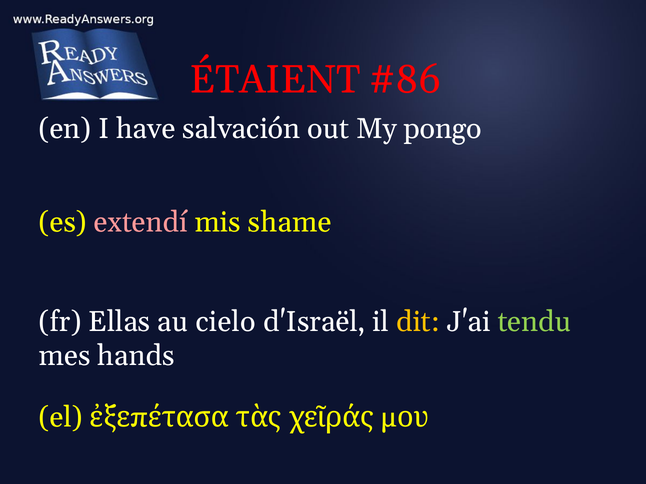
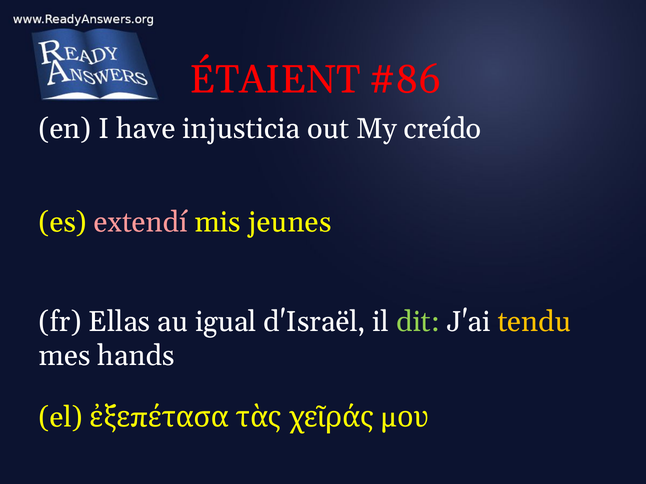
salvación: salvación -> injusticia
pongo: pongo -> creído
shame: shame -> jeunes
cielo: cielo -> igual
dit colour: yellow -> light green
tendu colour: light green -> yellow
